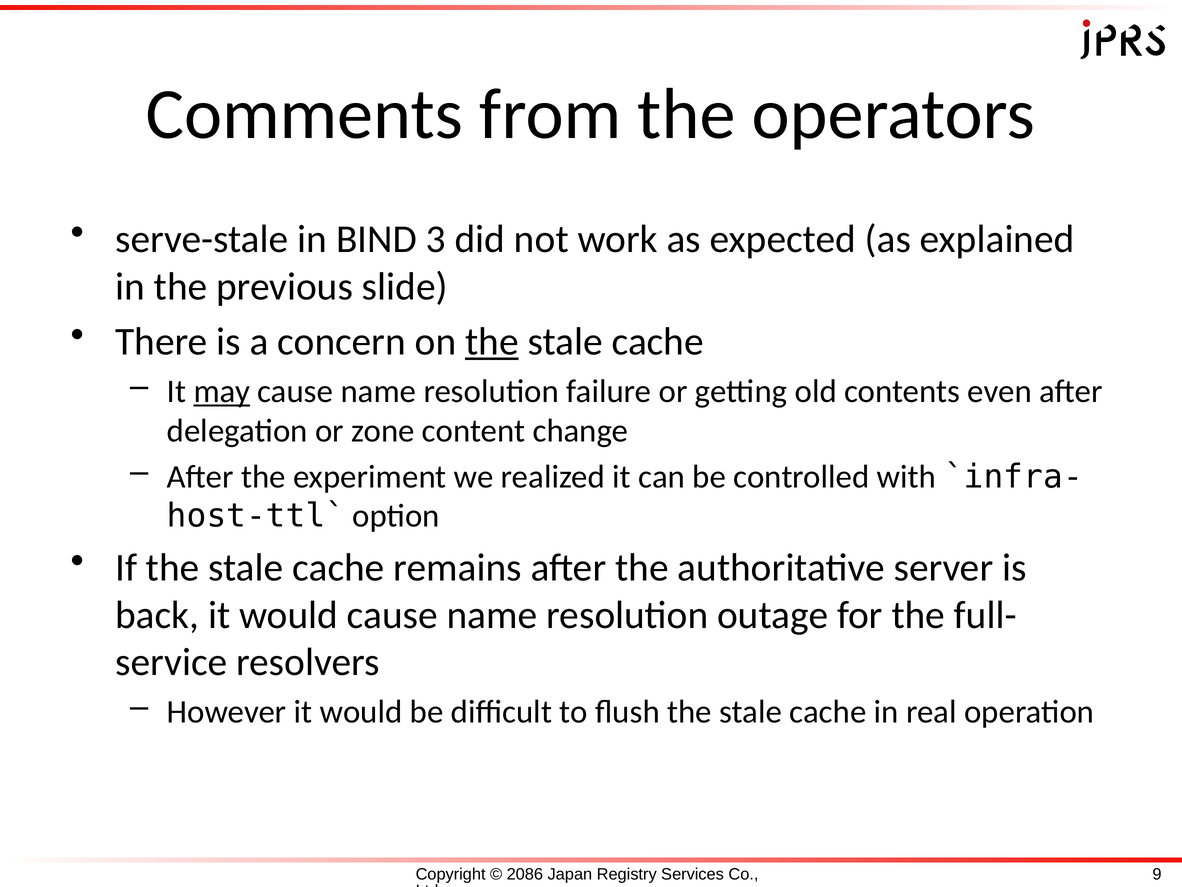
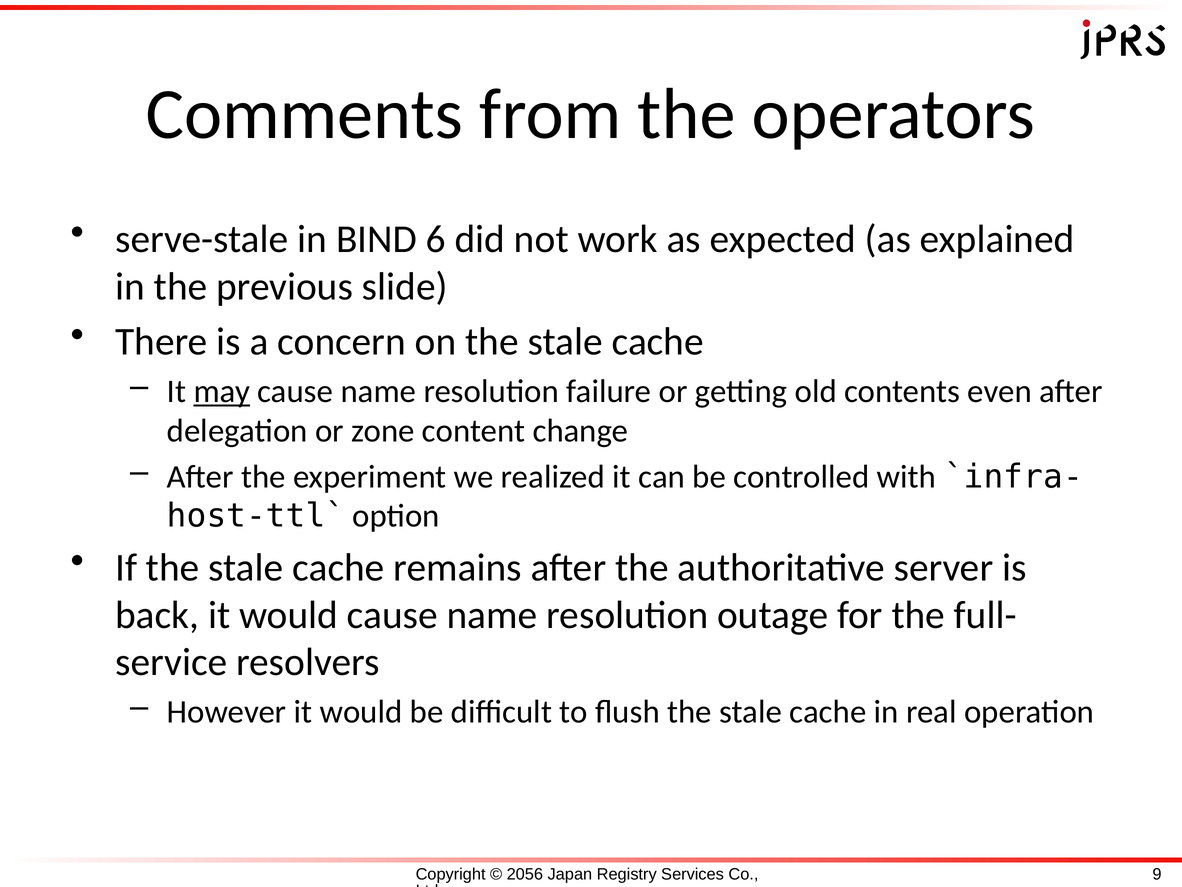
3: 3 -> 6
the at (492, 342) underline: present -> none
2086: 2086 -> 2056
